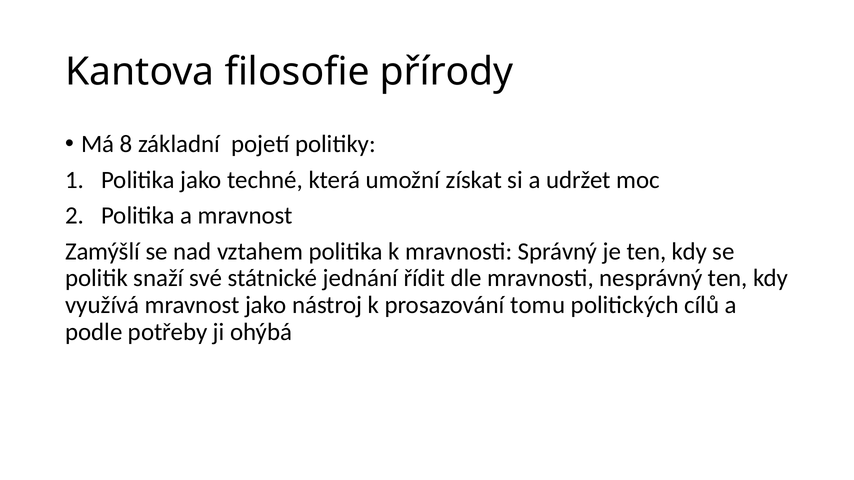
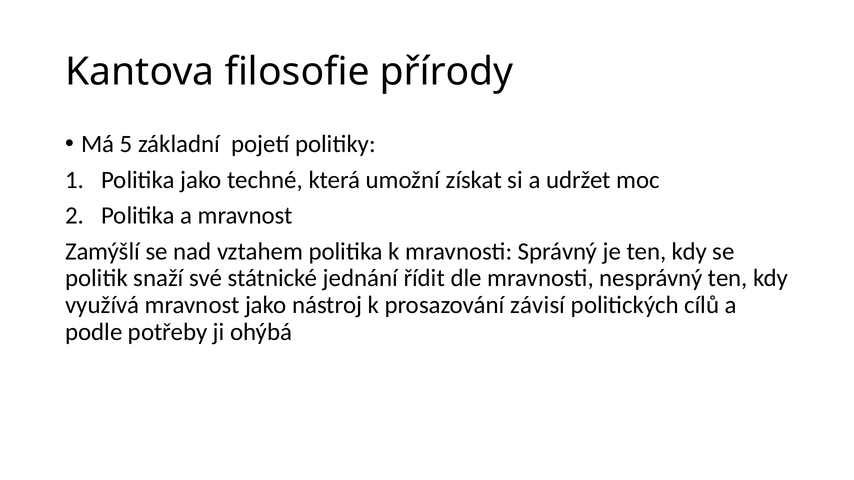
8: 8 -> 5
tomu: tomu -> závisí
